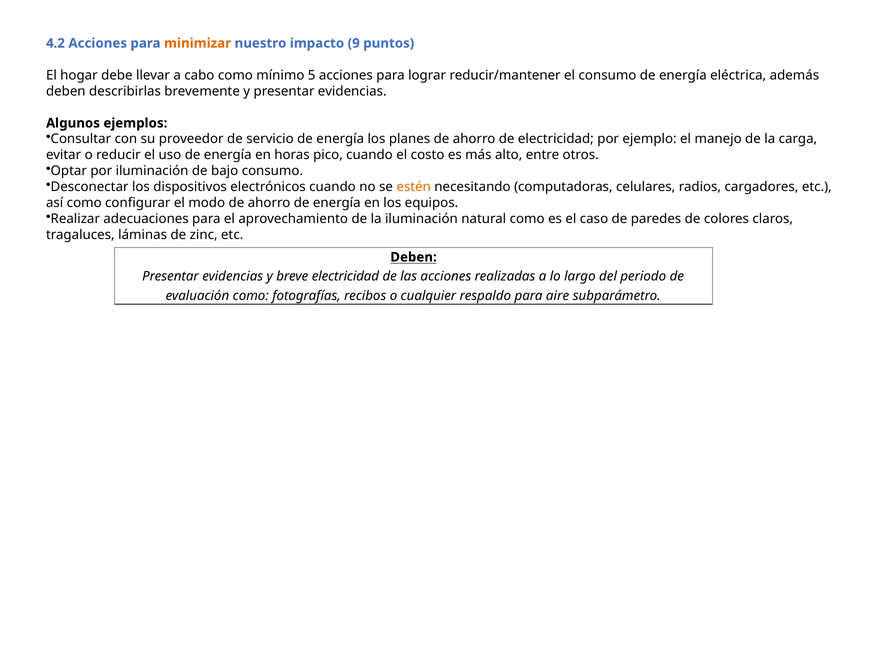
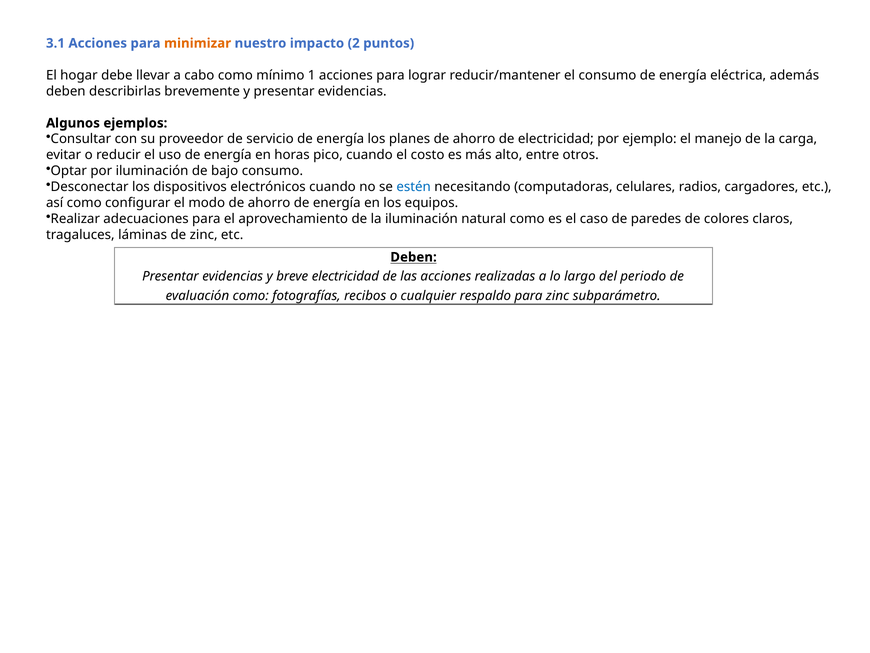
4.2: 4.2 -> 3.1
9: 9 -> 2
5: 5 -> 1
estén colour: orange -> blue
para aire: aire -> zinc
